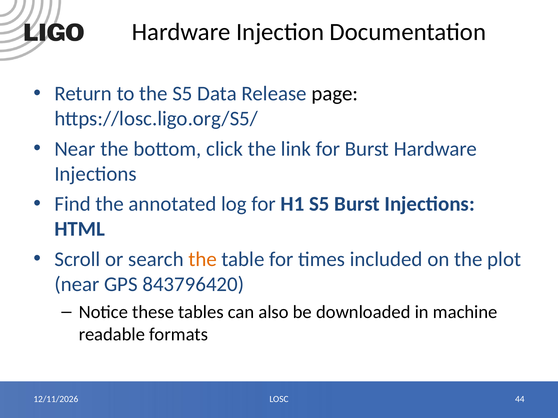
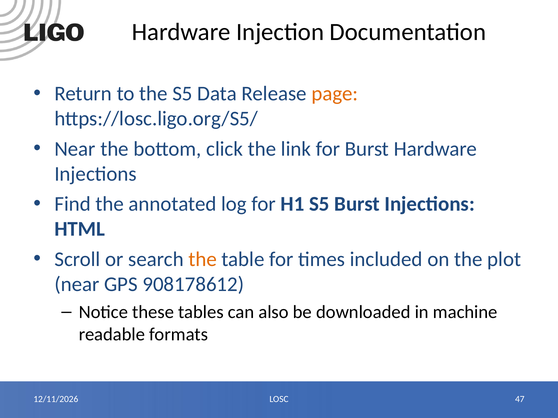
page colour: black -> orange
843796420: 843796420 -> 908178612
44: 44 -> 47
